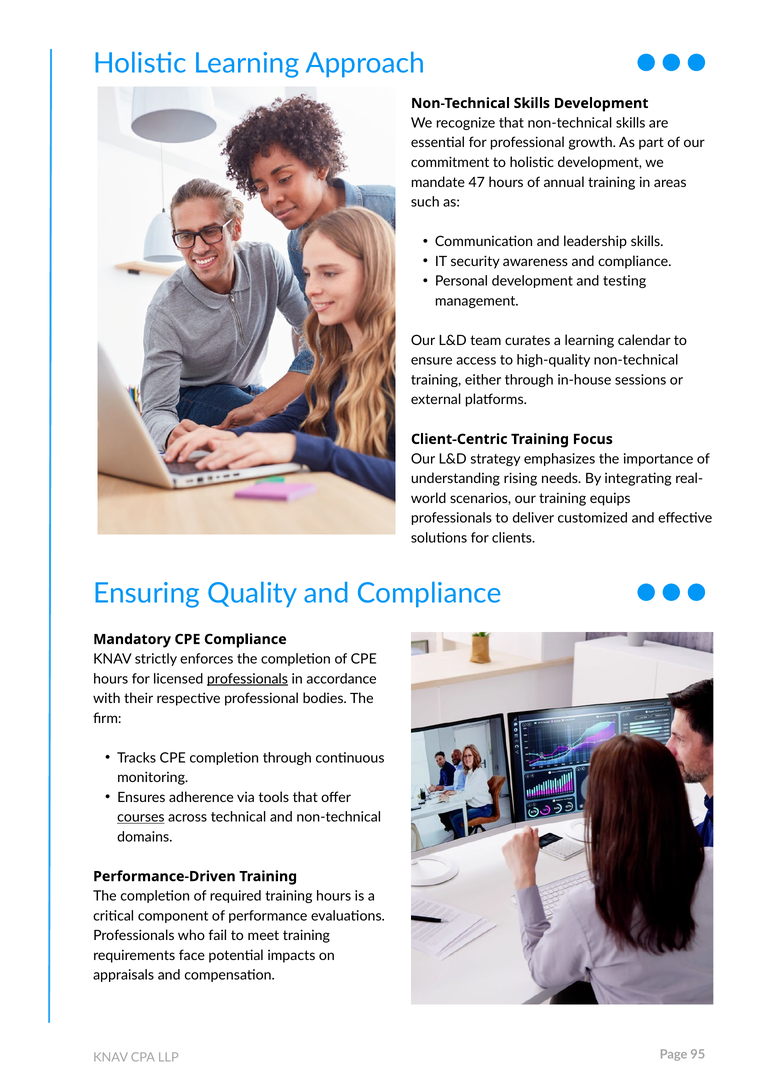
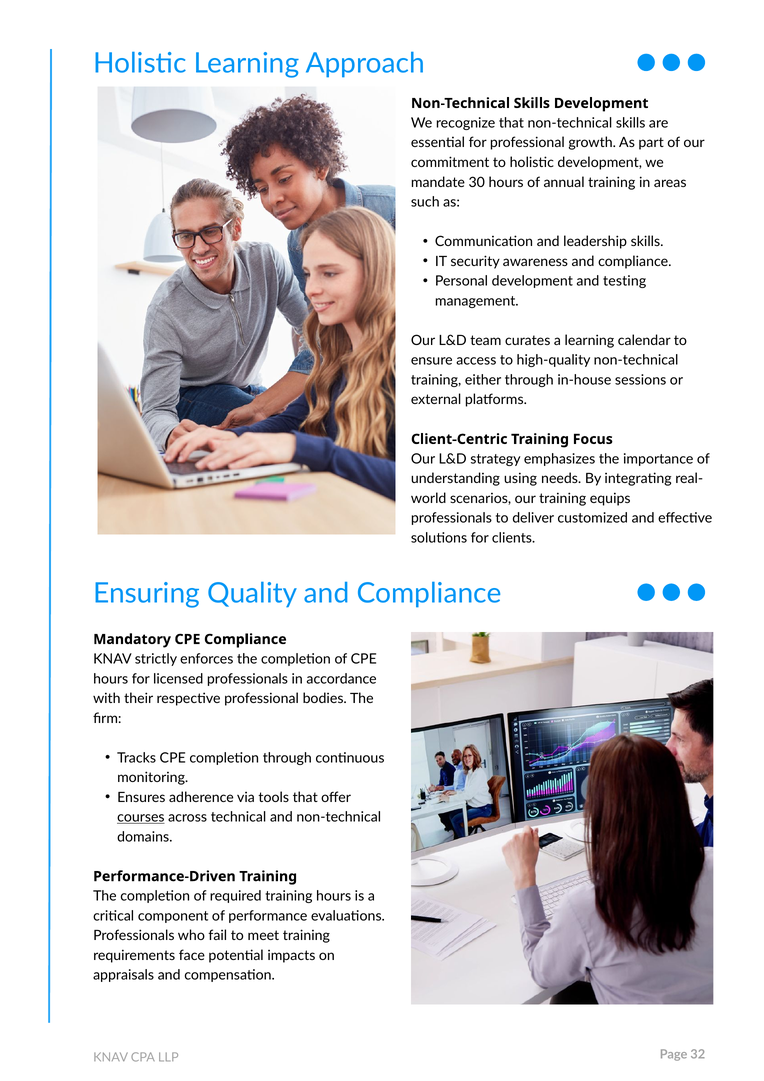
47: 47 -> 30
rising: rising -> using
professionals at (247, 679) underline: present -> none
95: 95 -> 32
